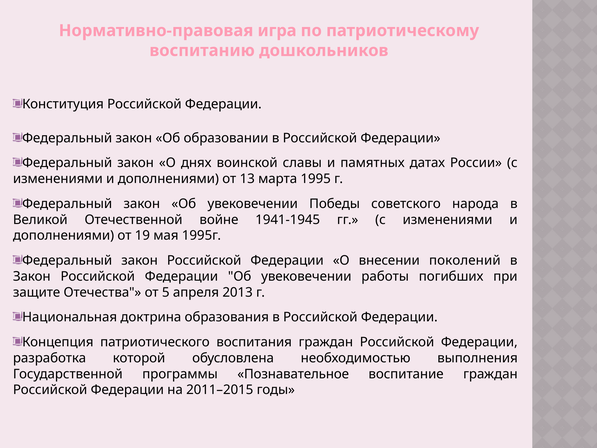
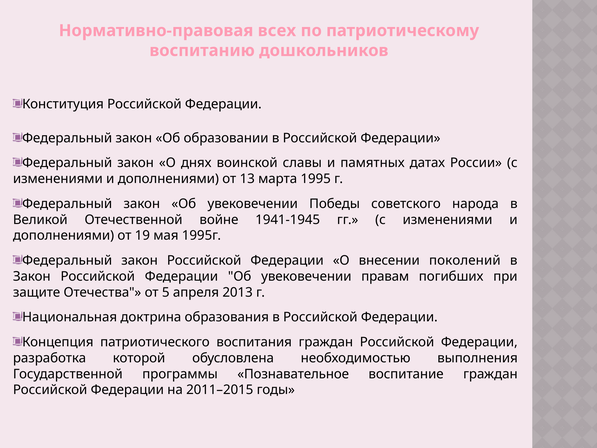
игра: игра -> всех
работы: работы -> правам
